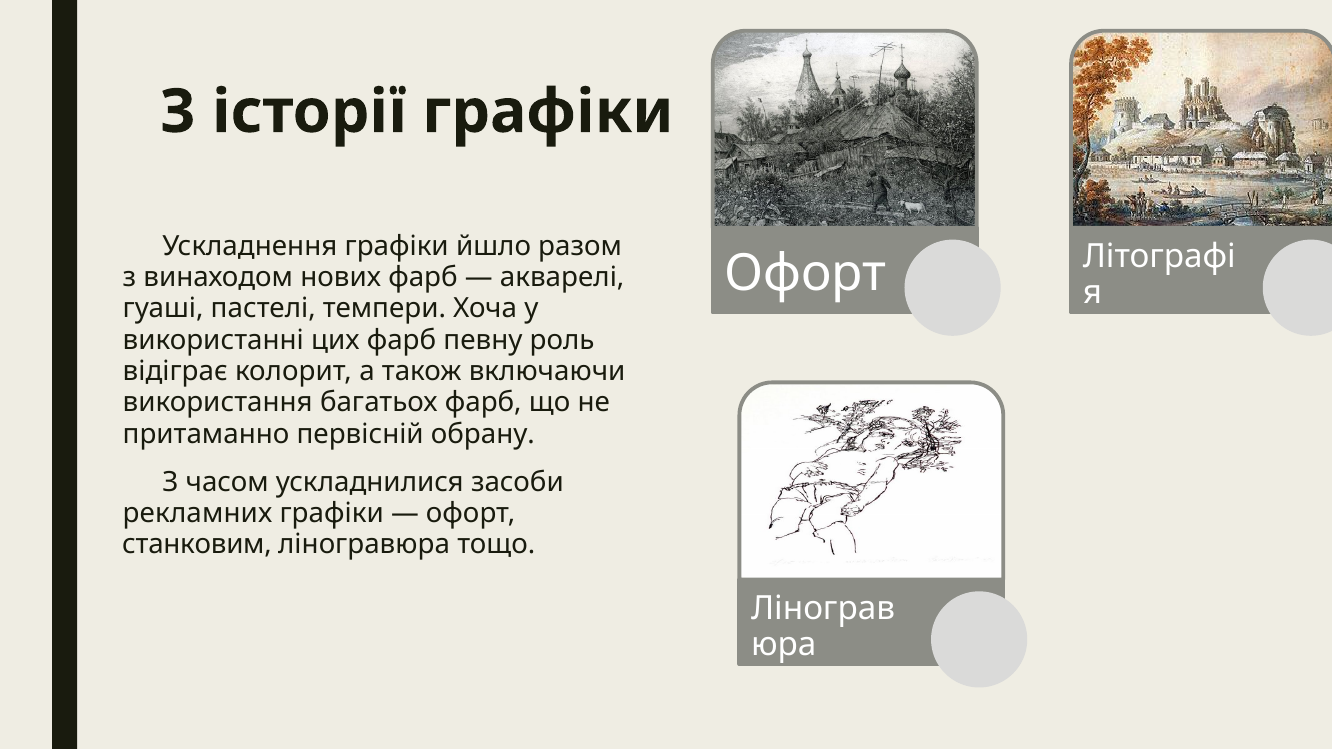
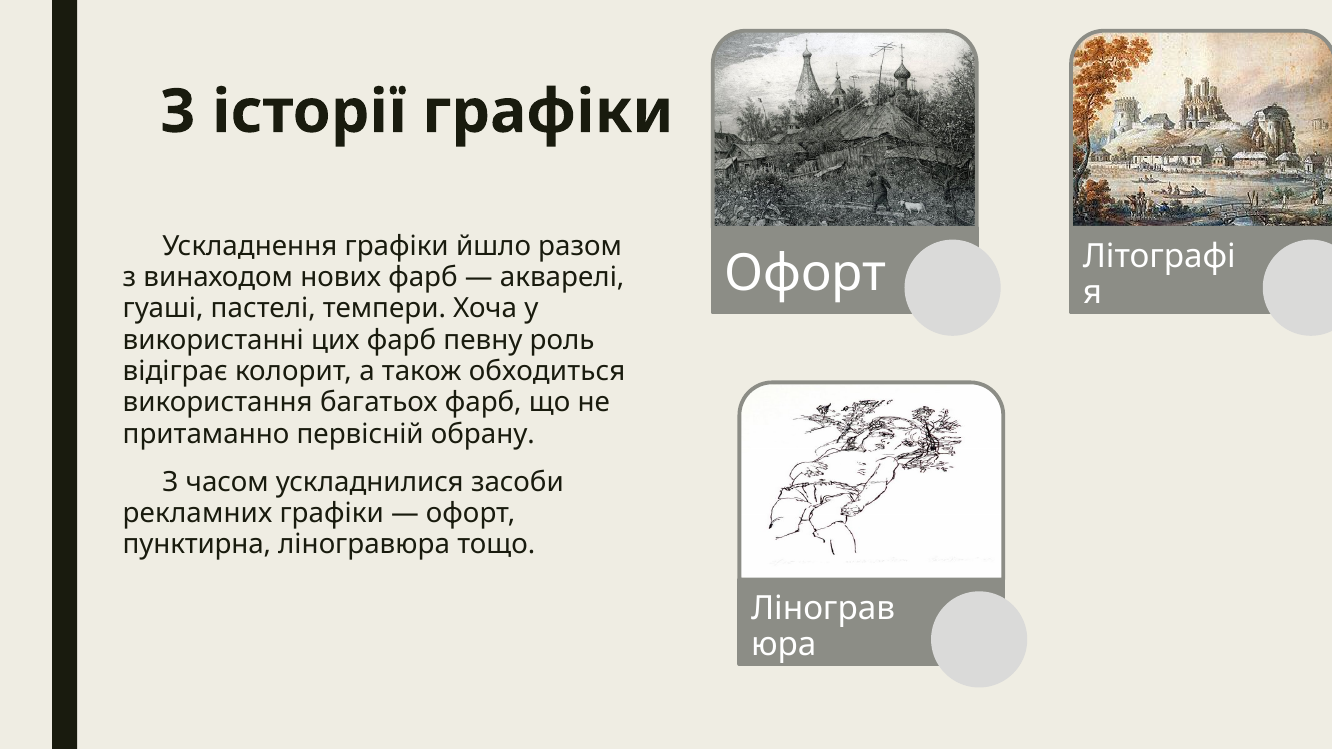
включаючи: включаючи -> обходиться
станковим: станковим -> пунктирна
